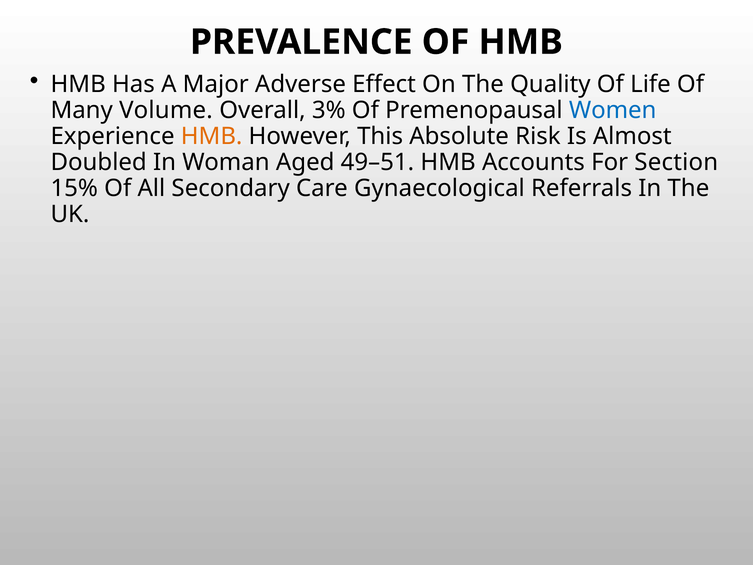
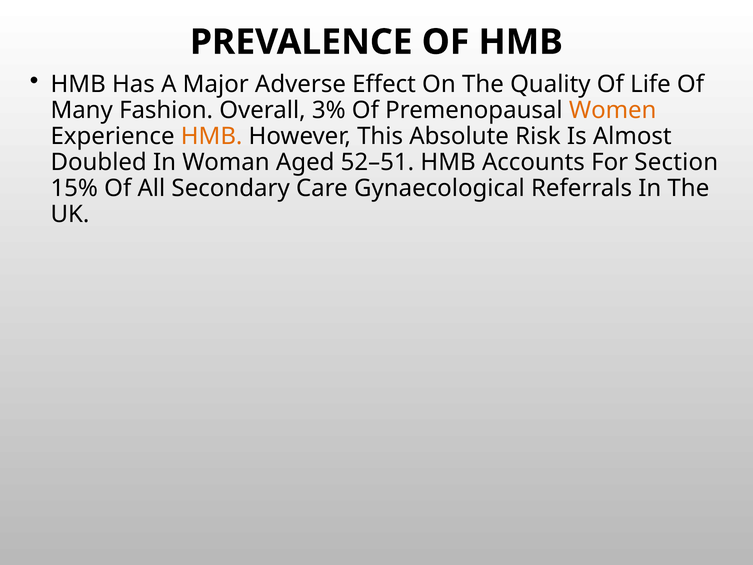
Volume: Volume -> Fashion
Women colour: blue -> orange
49–51: 49–51 -> 52–51
